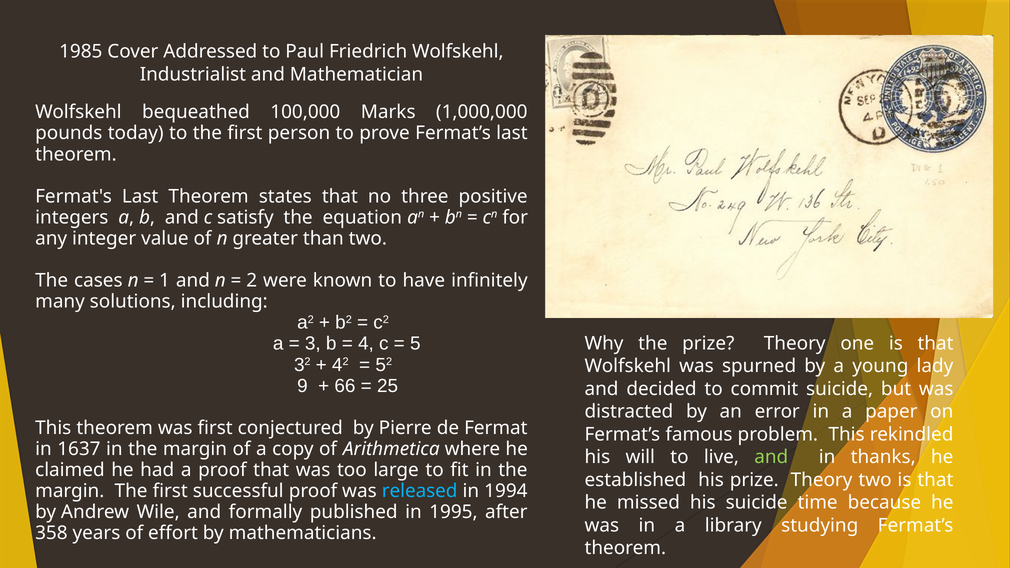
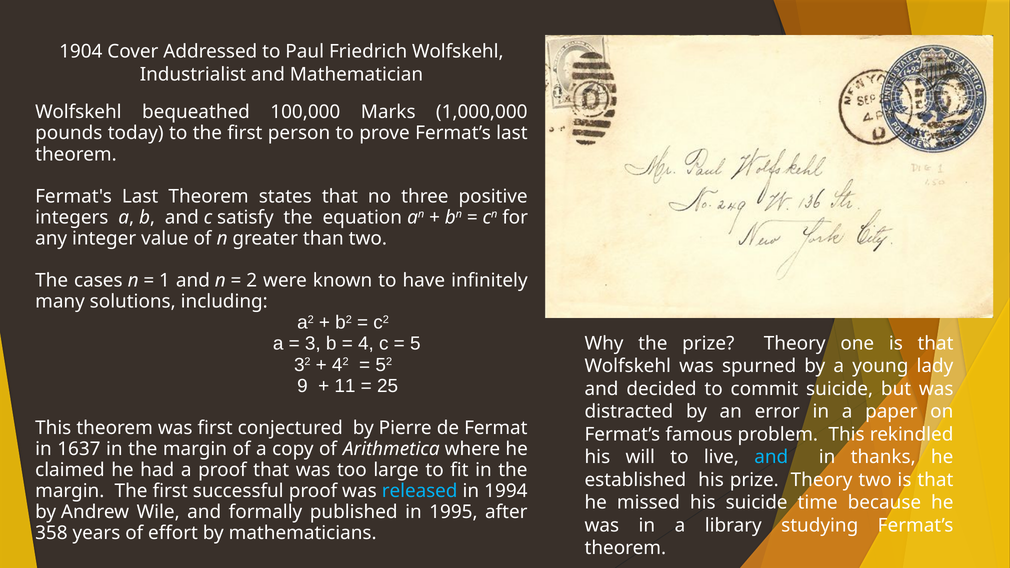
1985: 1985 -> 1904
66: 66 -> 11
and at (771, 457) colour: light green -> light blue
